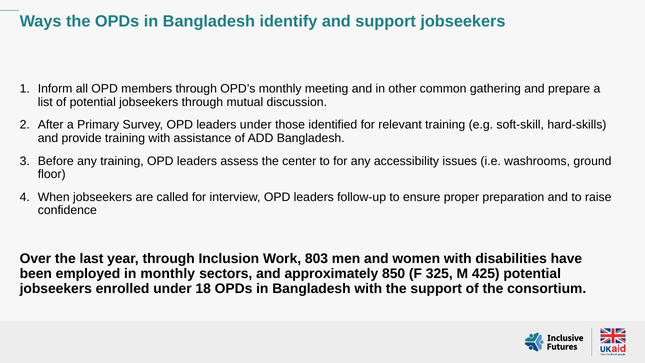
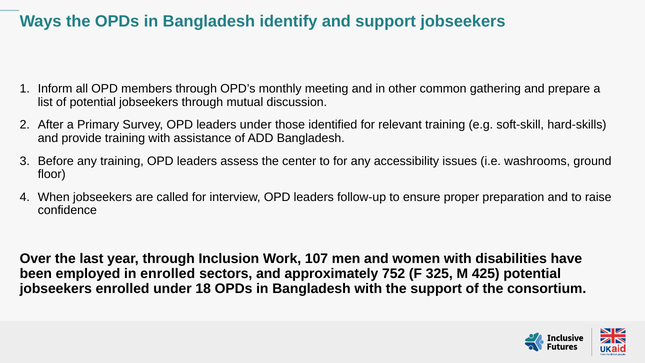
803: 803 -> 107
in monthly: monthly -> enrolled
850: 850 -> 752
